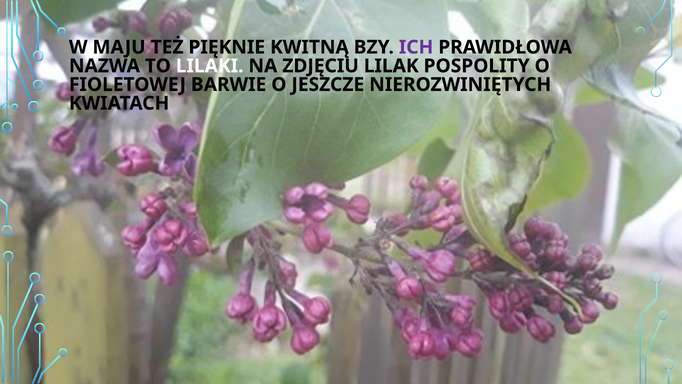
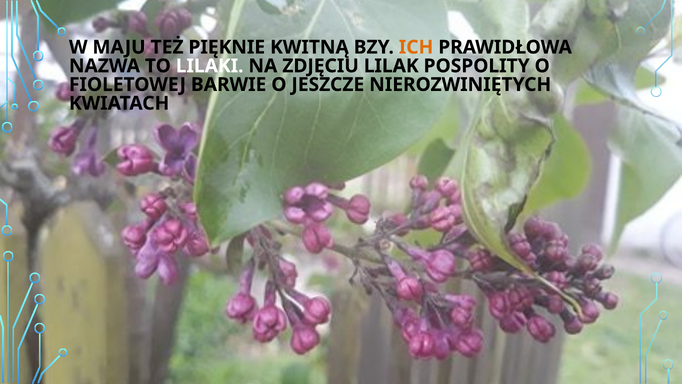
ICH colour: purple -> orange
